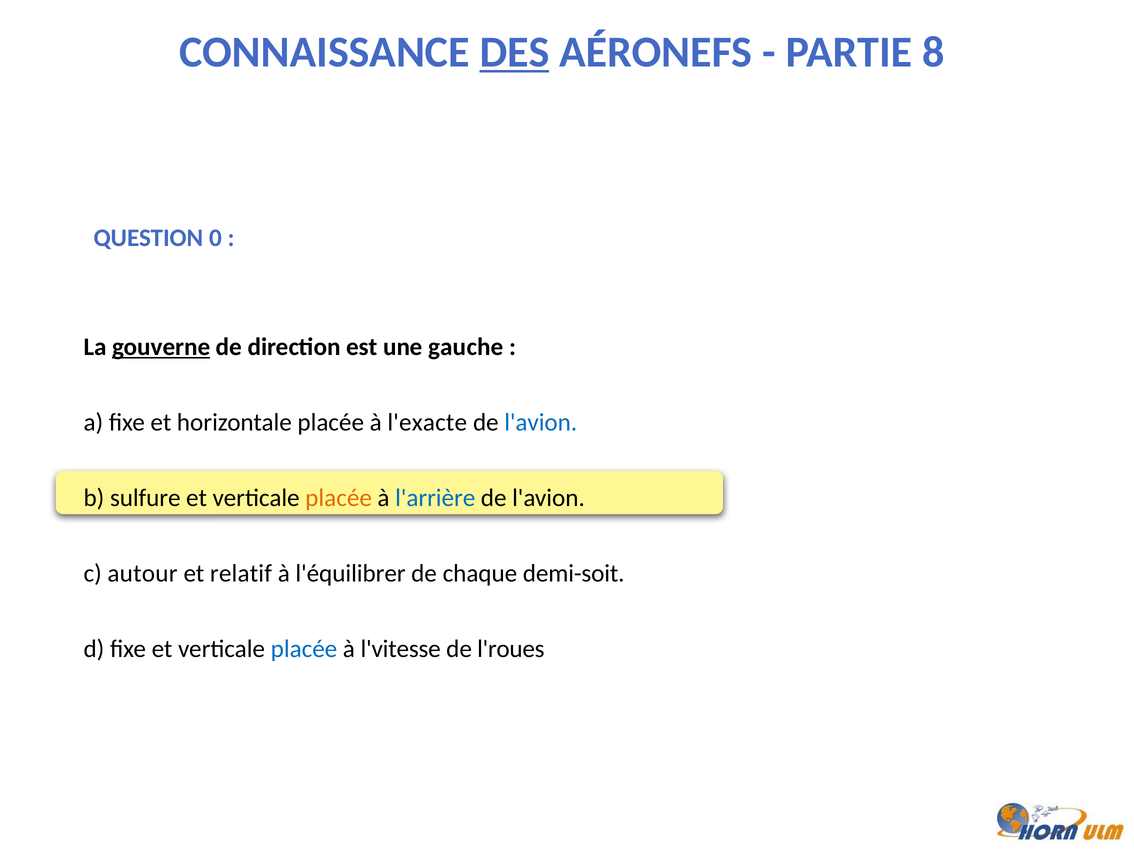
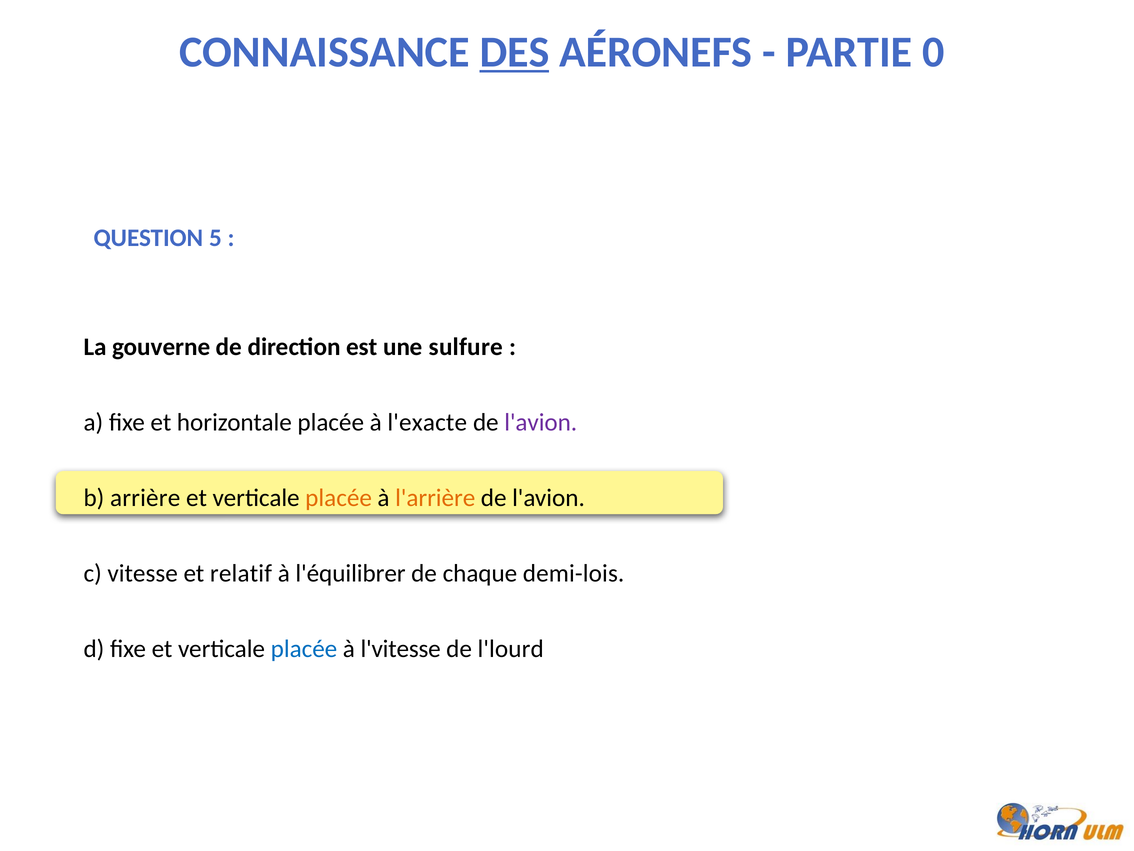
8: 8 -> 0
0: 0 -> 5
gouverne underline: present -> none
gauche: gauche -> sulfure
l'avion at (541, 422) colour: blue -> purple
sulfure: sulfure -> arrière
l'arrière colour: blue -> orange
autour: autour -> vitesse
demi-soit: demi-soit -> demi-lois
l'roues: l'roues -> l'lourd
